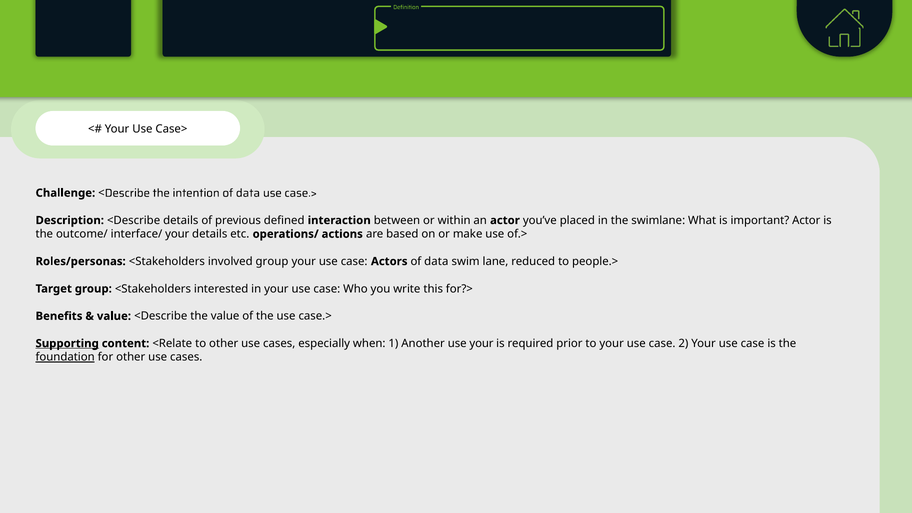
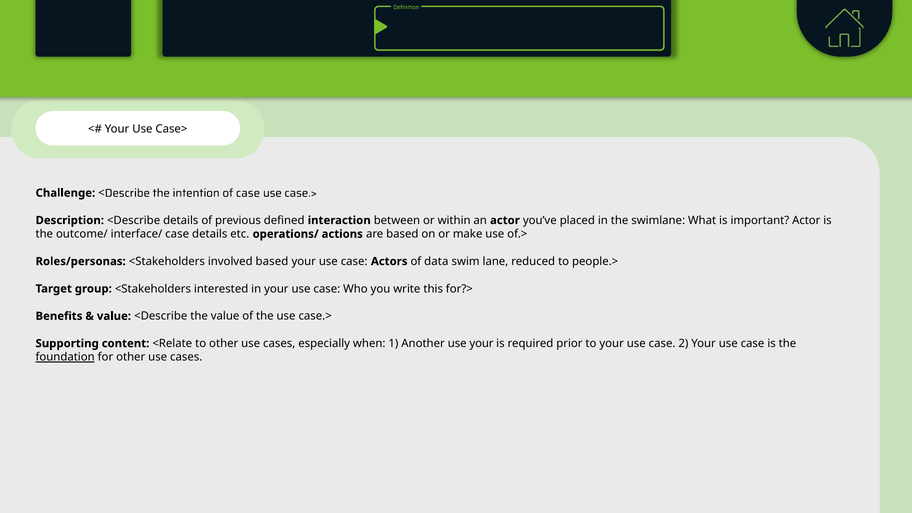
intention of data: data -> case
interface/ your: your -> case
involved group: group -> based
Supporting underline: present -> none
